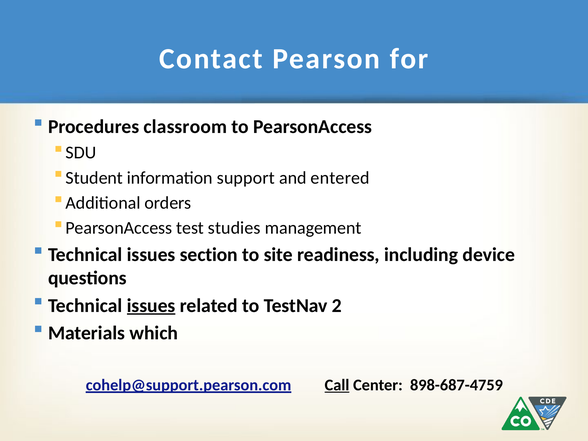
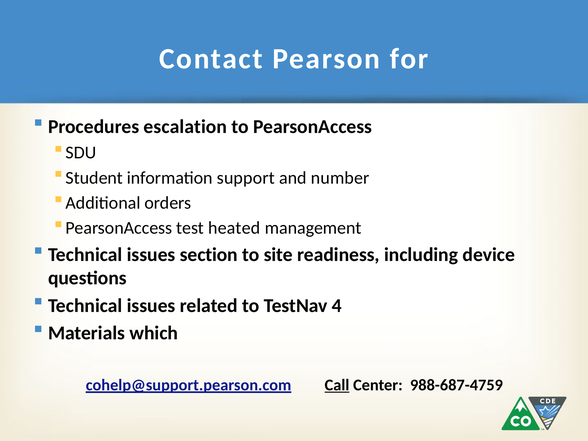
classroom: classroom -> escalation
entered: entered -> number
studies: studies -> heated
issues at (151, 306) underline: present -> none
2: 2 -> 4
898-687-4759: 898-687-4759 -> 988-687-4759
